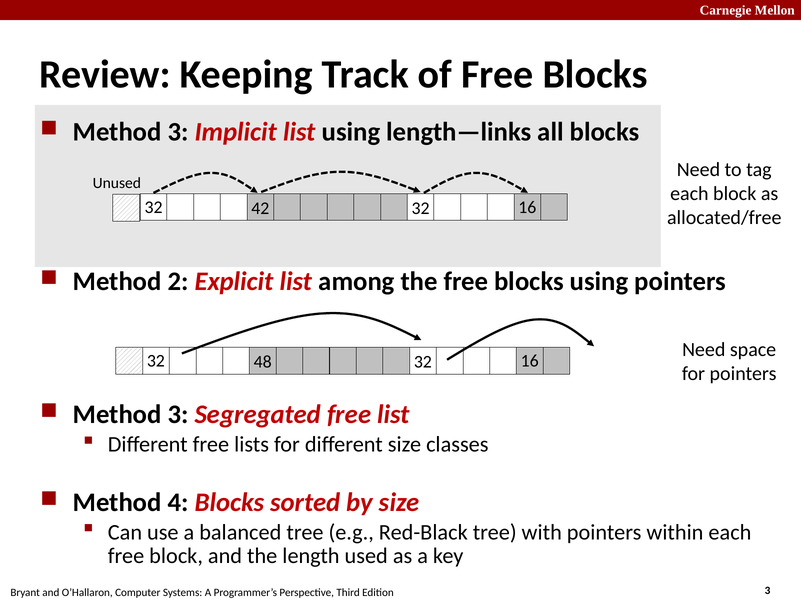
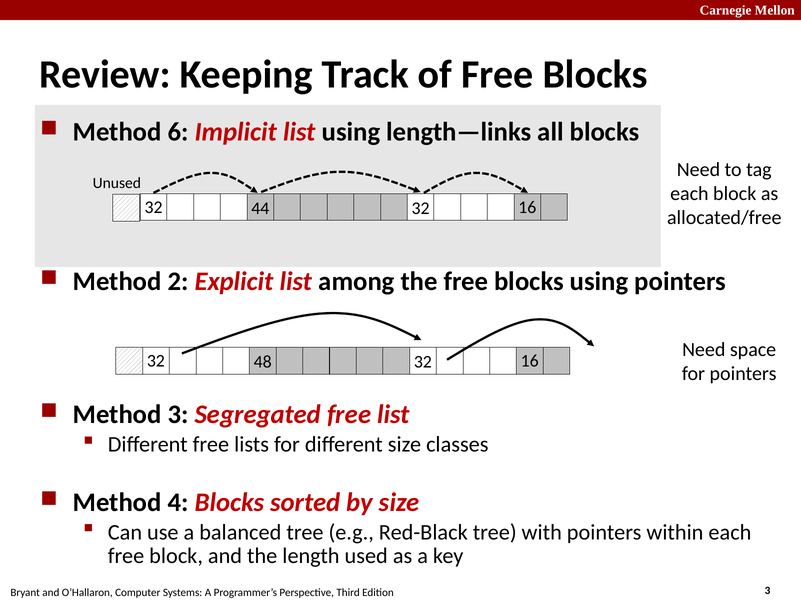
3 at (178, 132): 3 -> 6
42: 42 -> 44
